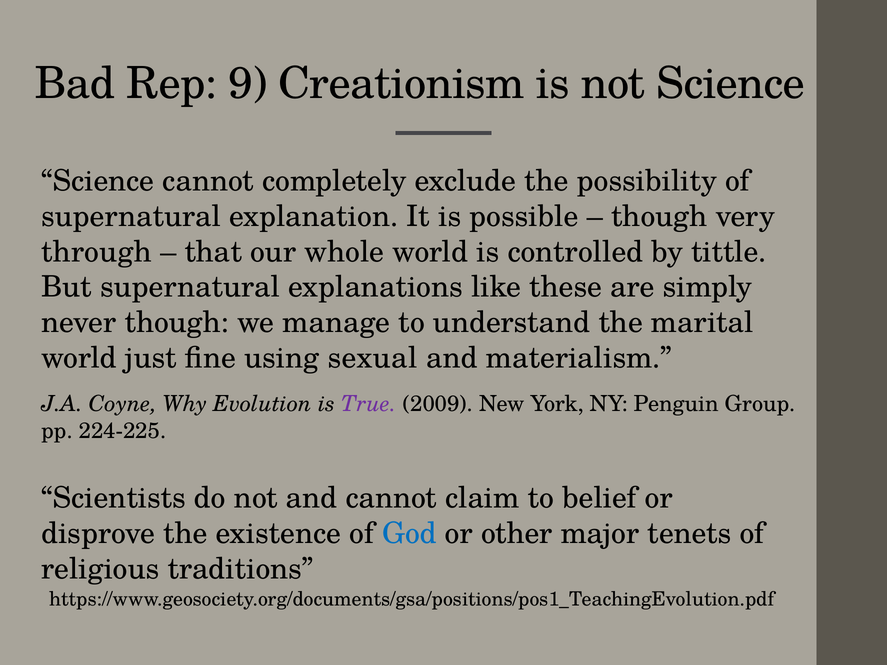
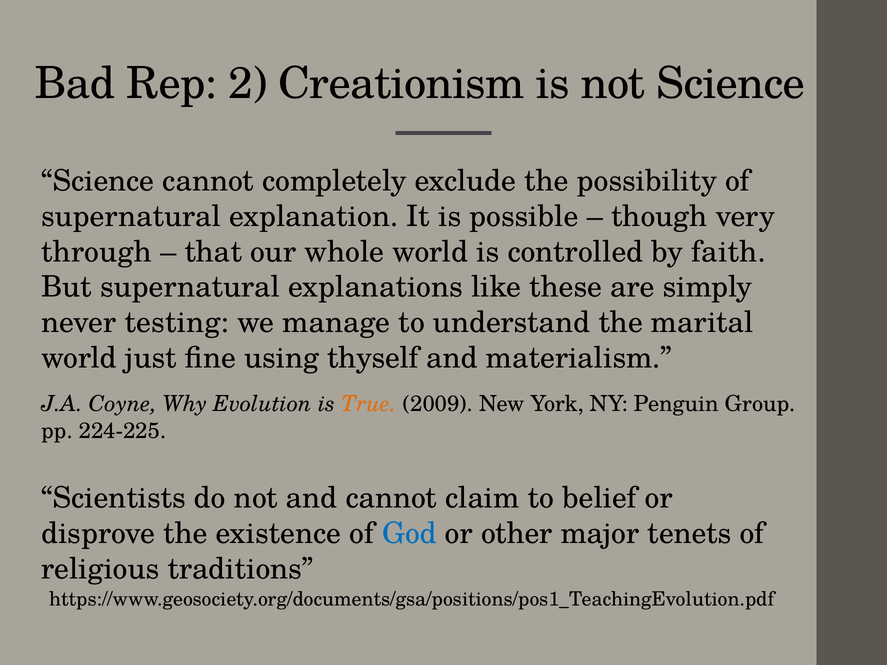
9: 9 -> 2
tittle: tittle -> faith
never though: though -> testing
sexual: sexual -> thyself
True colour: purple -> orange
